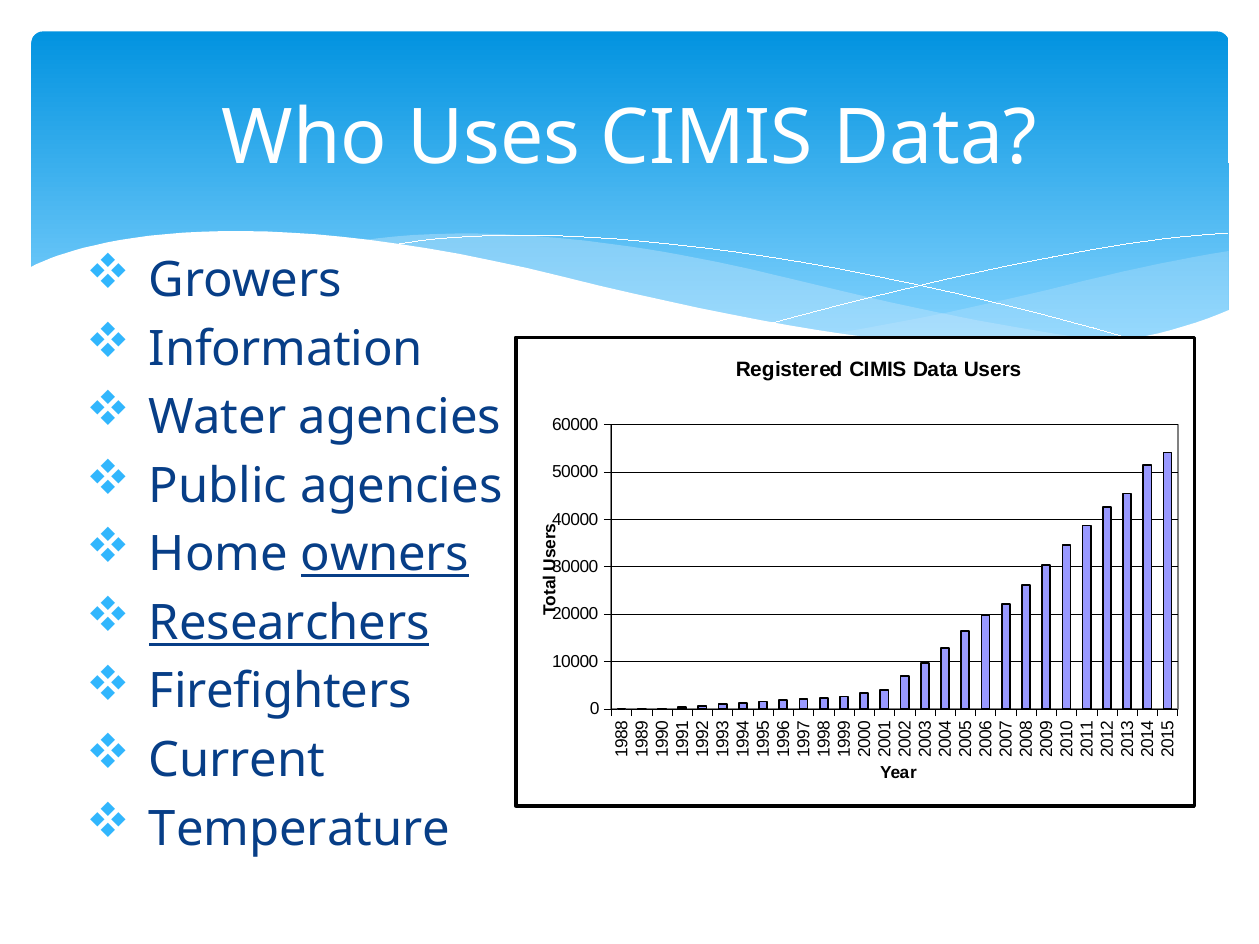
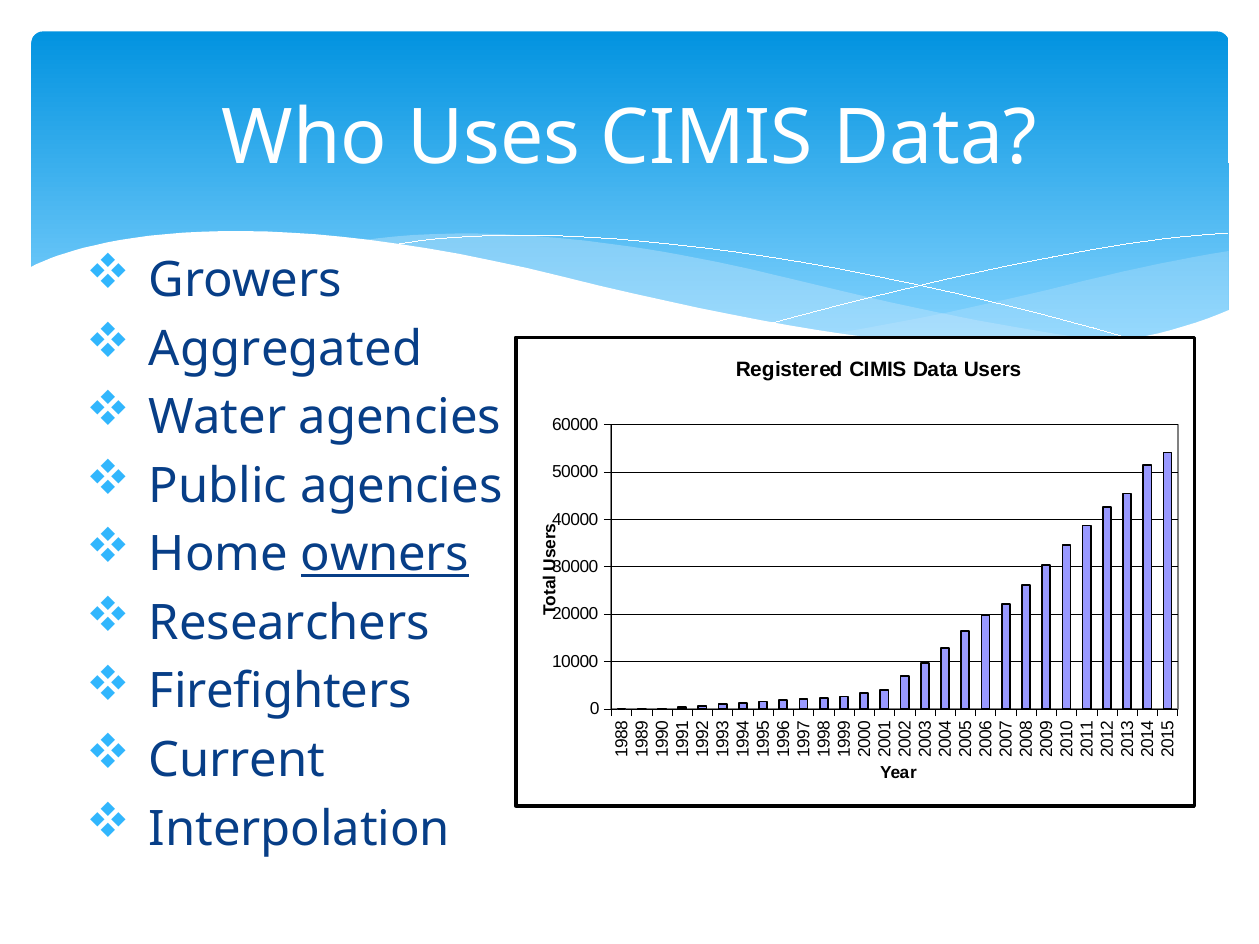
Information: Information -> Aggregated
Researchers underline: present -> none
Temperature: Temperature -> Interpolation
